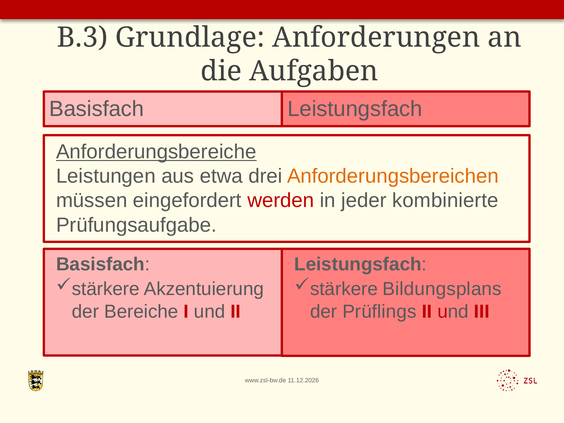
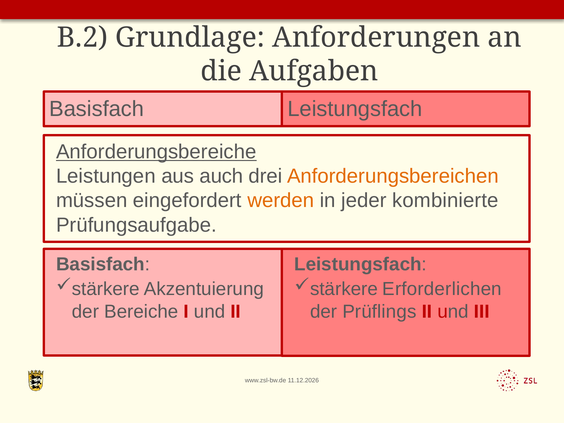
B.3: B.3 -> B.2
etwa: etwa -> auch
werden colour: red -> orange
Bildungsplans: Bildungsplans -> Erforderlichen
